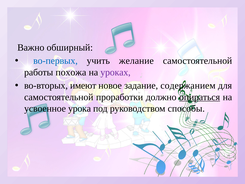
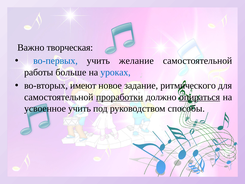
обширный: обширный -> творческая
похожа: похожа -> больше
уроках colour: purple -> blue
содержанием: содержанием -> ритмического
проработки underline: none -> present
усвоенное урока: урока -> учить
